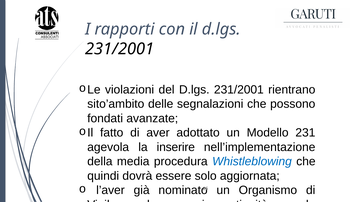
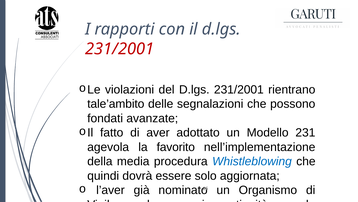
231/2001 at (120, 49) colour: black -> red
sito’ambito: sito’ambito -> tale’ambito
inserire: inserire -> favorito
